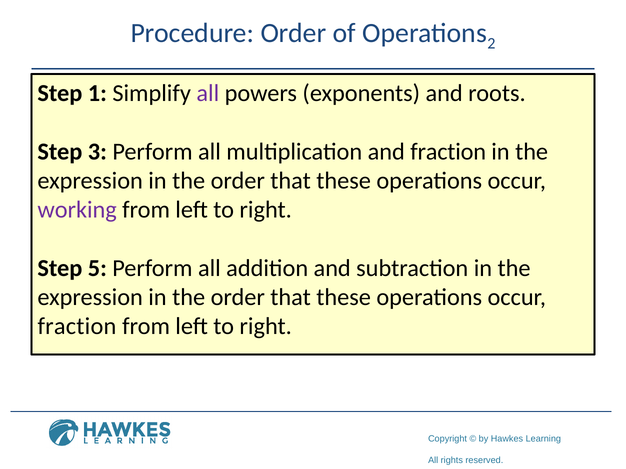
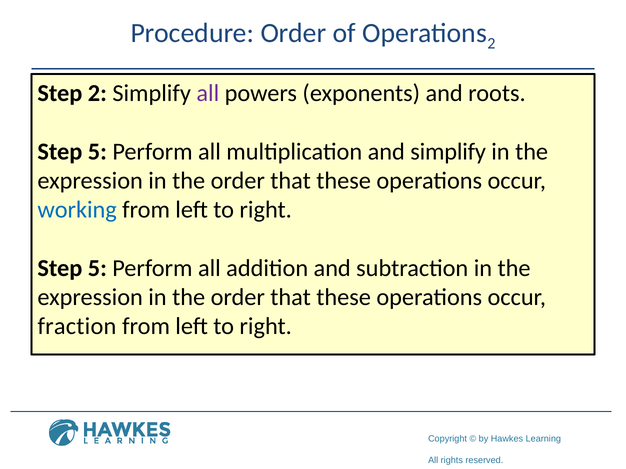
Step 1: 1 -> 2
3 at (97, 152): 3 -> 5
and fraction: fraction -> simplify
working colour: purple -> blue
